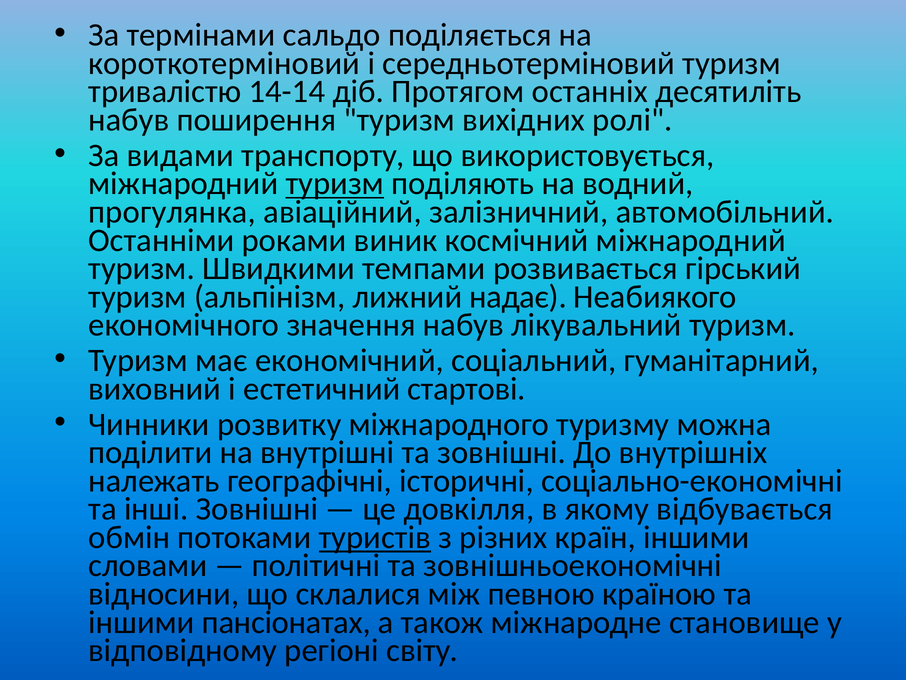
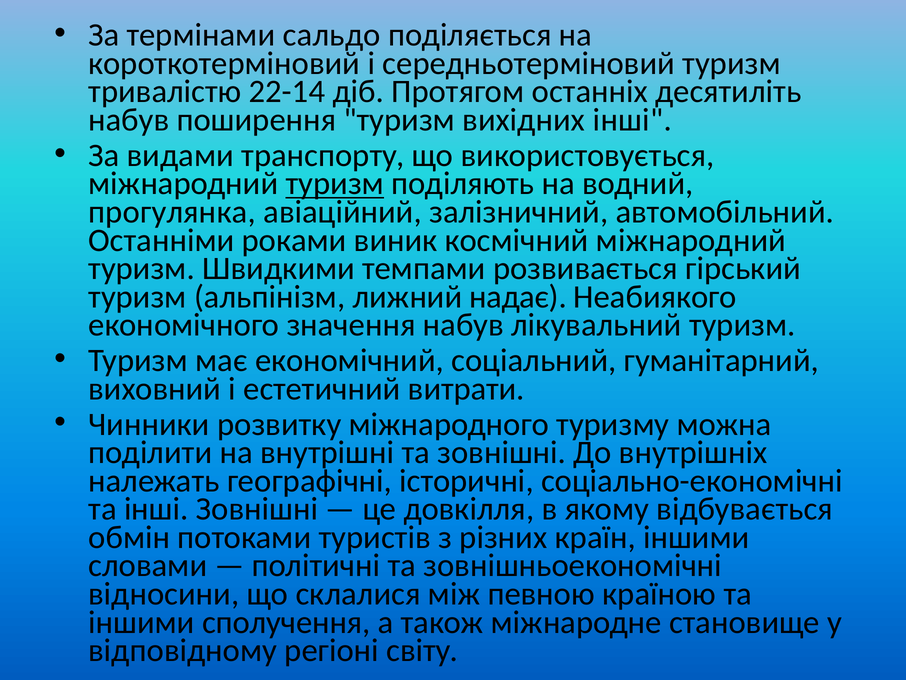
14-14: 14-14 -> 22-14
вихідних ролі: ролі -> інші
стартові: стартові -> витрати
туристів underline: present -> none
пансіонатах: пансіонатах -> сполучення
